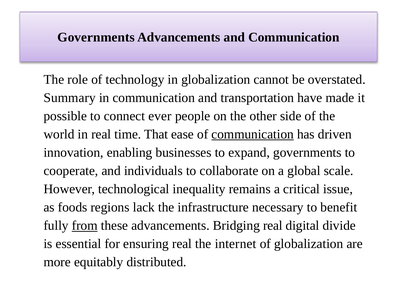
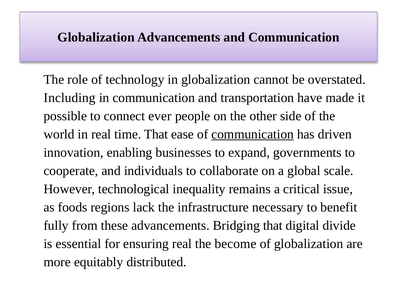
Governments at (96, 37): Governments -> Globalization
Summary: Summary -> Including
from underline: present -> none
Bridging real: real -> that
internet: internet -> become
